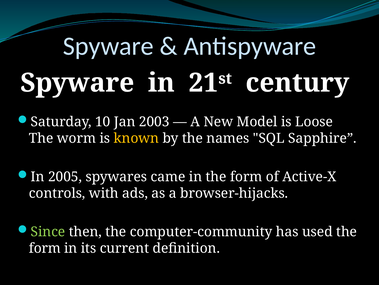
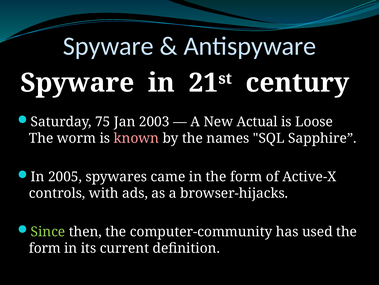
10: 10 -> 75
Model: Model -> Actual
known colour: yellow -> pink
